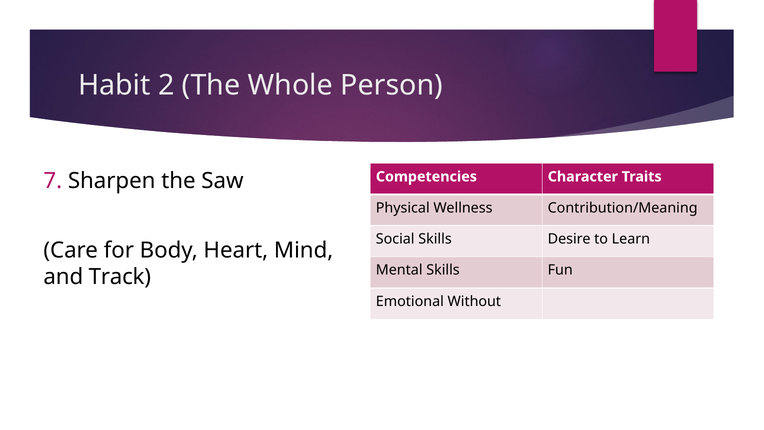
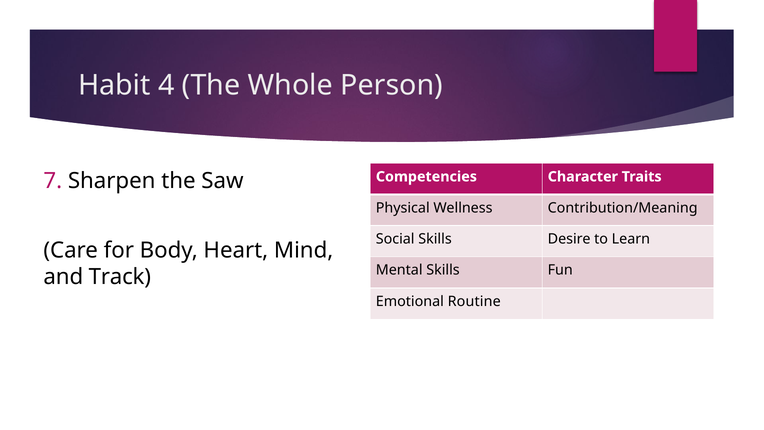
2: 2 -> 4
Without: Without -> Routine
